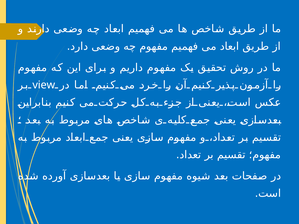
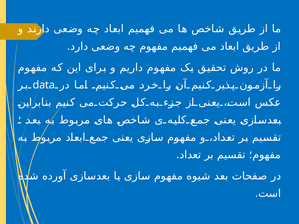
view: view -> data
